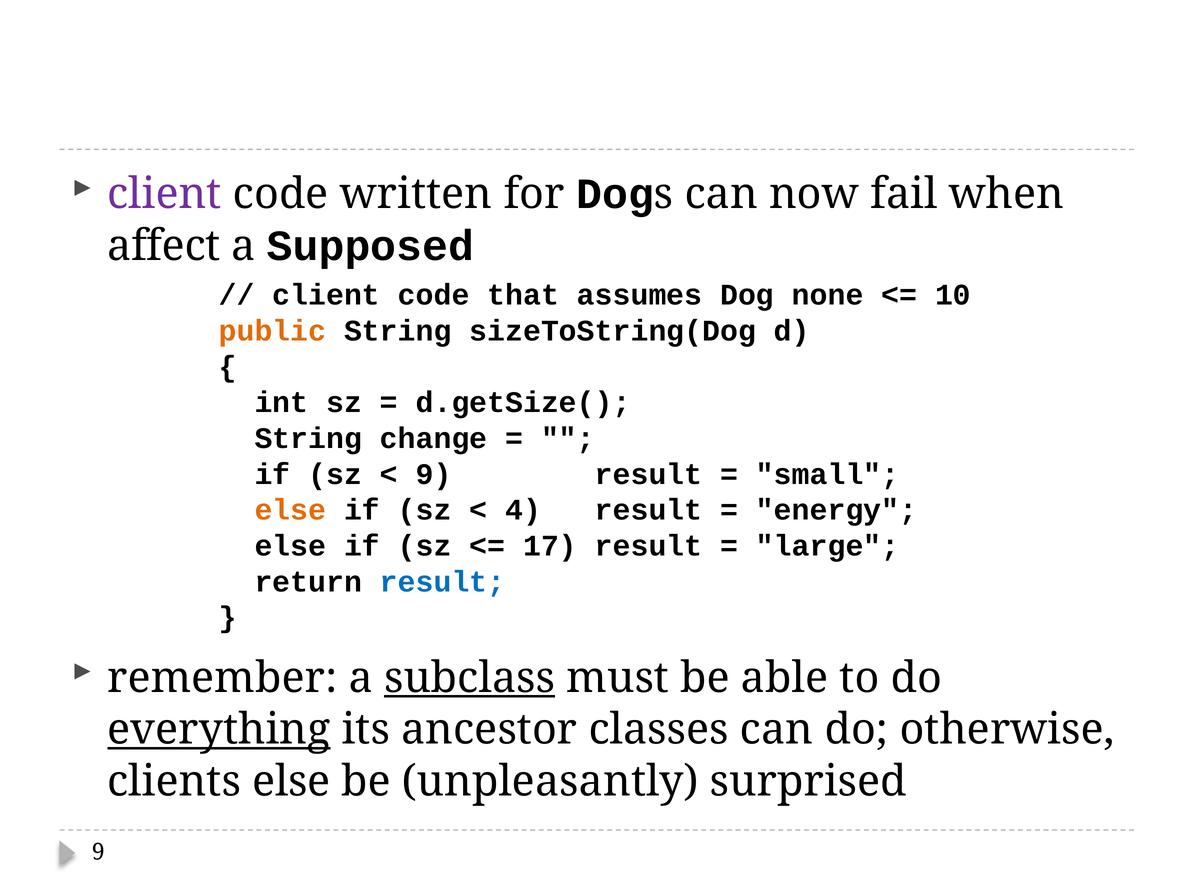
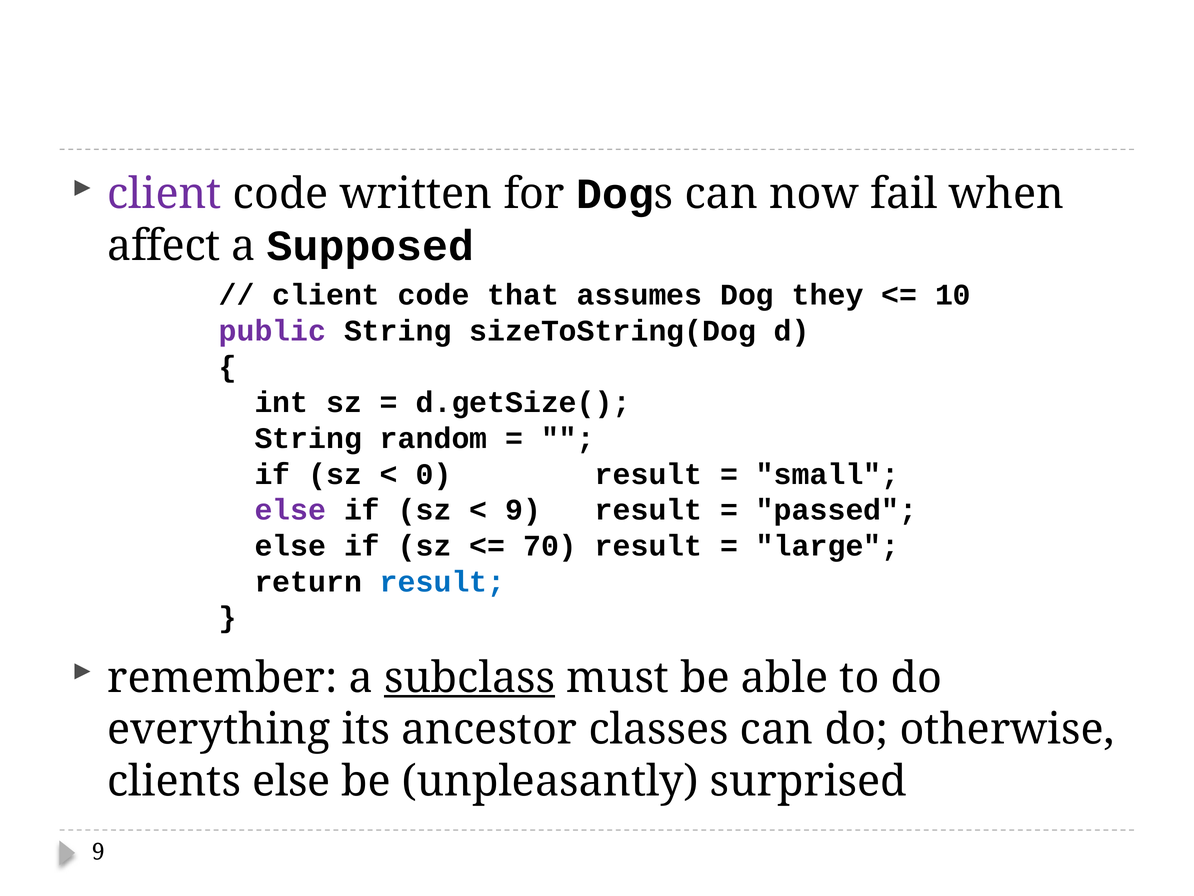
none: none -> they
public colour: orange -> purple
change: change -> random
9 at (434, 474): 9 -> 0
else at (290, 510) colour: orange -> purple
4 at (523, 510): 4 -> 9
energy: energy -> passed
17: 17 -> 70
everything underline: present -> none
